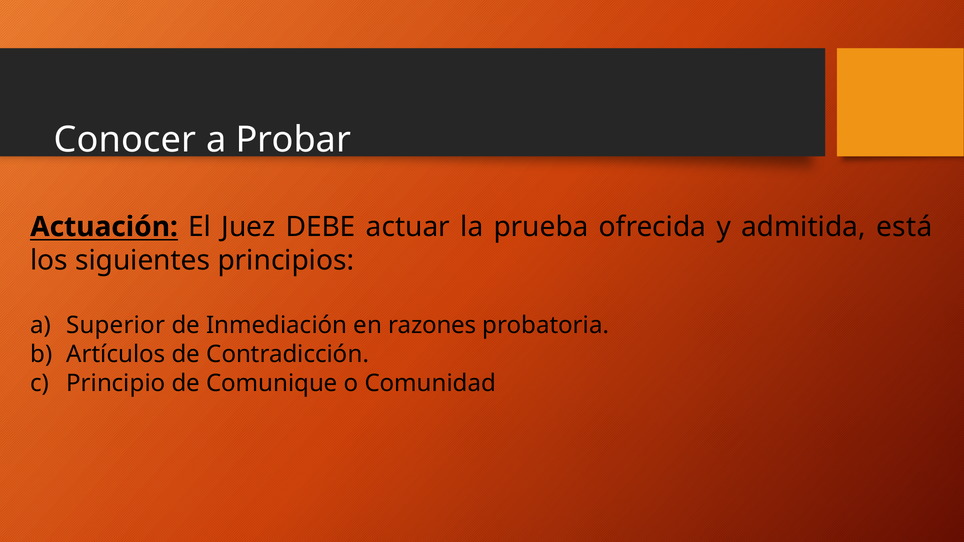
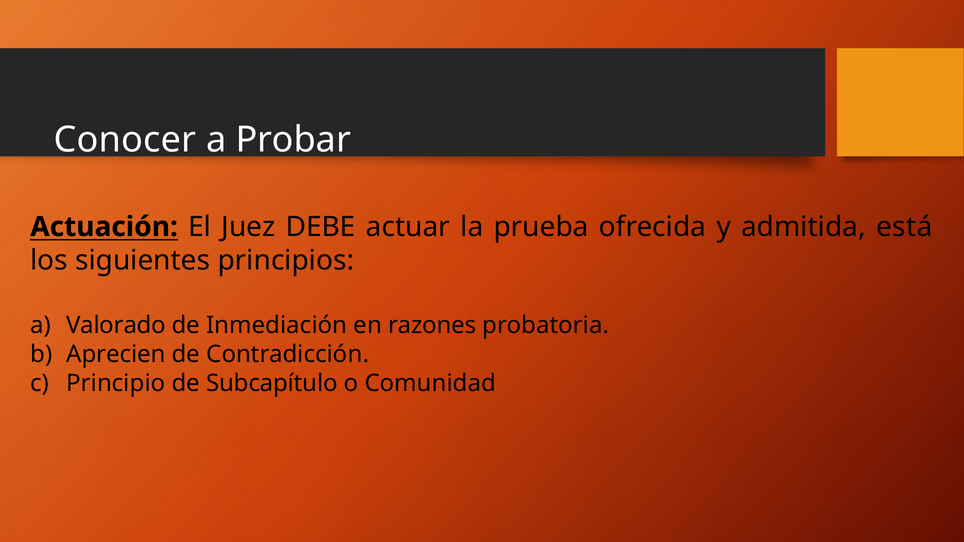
Superior: Superior -> Valorado
Artículos: Artículos -> Aprecien
Comunique: Comunique -> Subcapítulo
